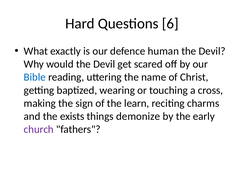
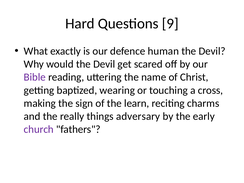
6: 6 -> 9
Bible colour: blue -> purple
exists: exists -> really
demonize: demonize -> adversary
